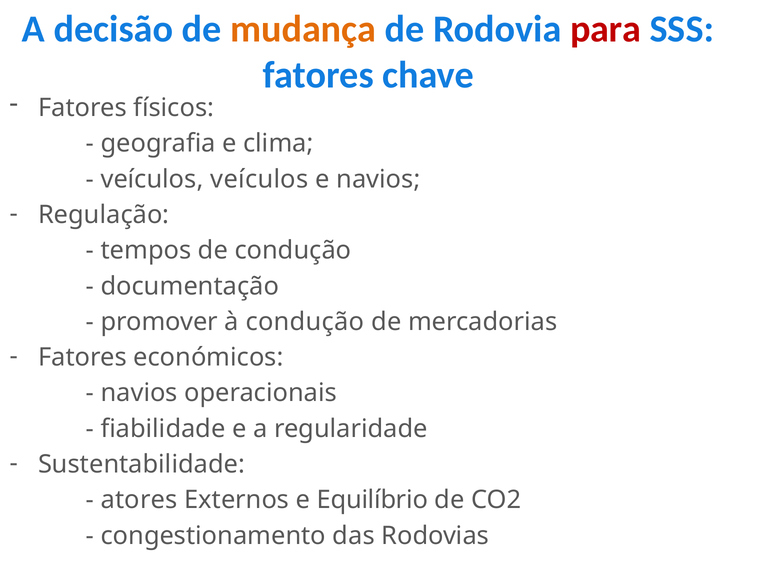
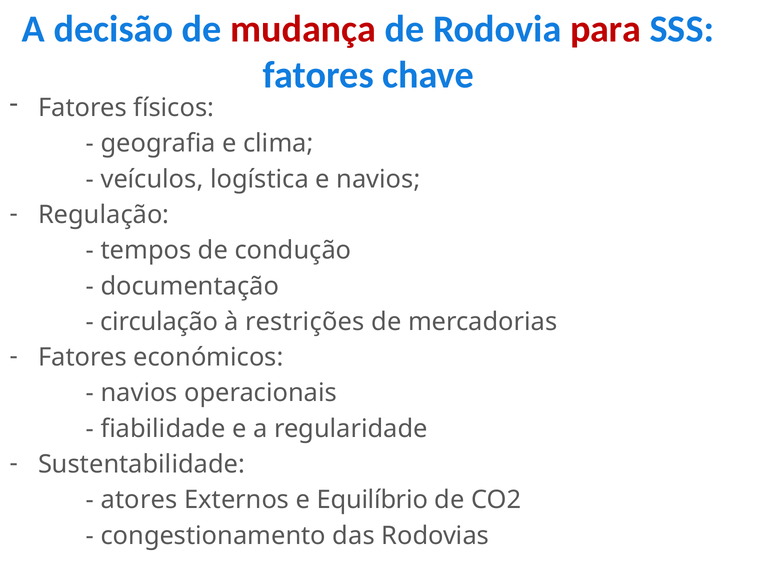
mudança colour: orange -> red
veículos veículos: veículos -> logística
promover: promover -> circulação
à condução: condução -> restrições
